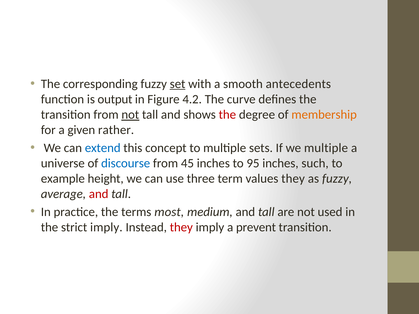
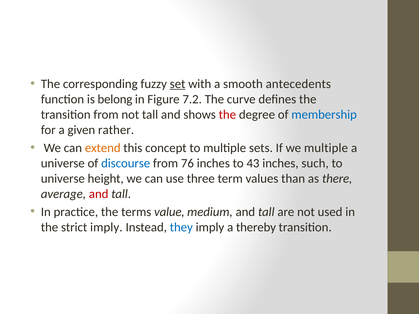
output: output -> belong
4.2: 4.2 -> 7.2
not at (130, 115) underline: present -> none
membership colour: orange -> blue
extend colour: blue -> orange
45: 45 -> 76
95: 95 -> 43
example at (63, 179): example -> universe
values they: they -> than
as fuzzy: fuzzy -> there
most: most -> value
they at (181, 227) colour: red -> blue
prevent: prevent -> thereby
